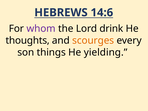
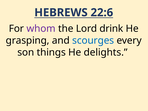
14:6: 14:6 -> 22:6
thoughts: thoughts -> grasping
scourges colour: orange -> blue
yielding: yielding -> delights
